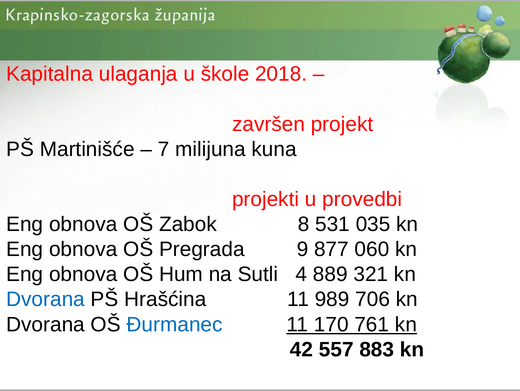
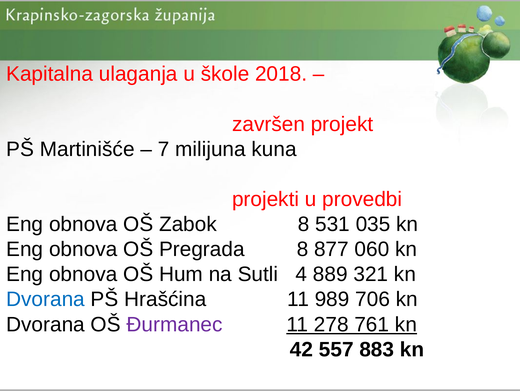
Pregrada 9: 9 -> 8
Đurmanec colour: blue -> purple
170: 170 -> 278
